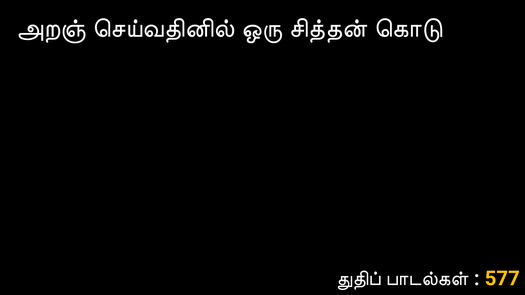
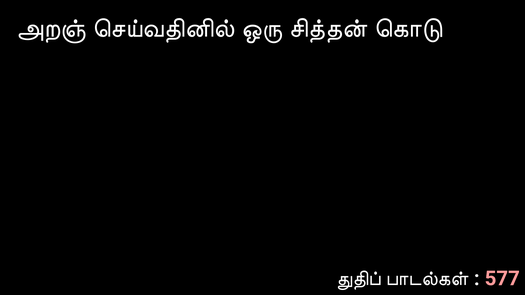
577 colour: yellow -> pink
